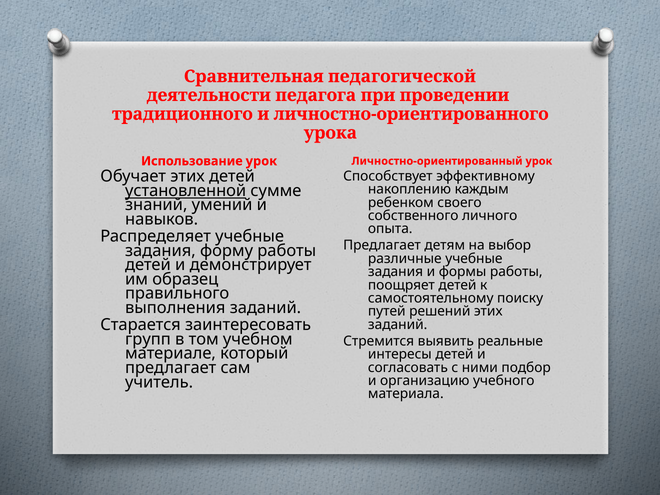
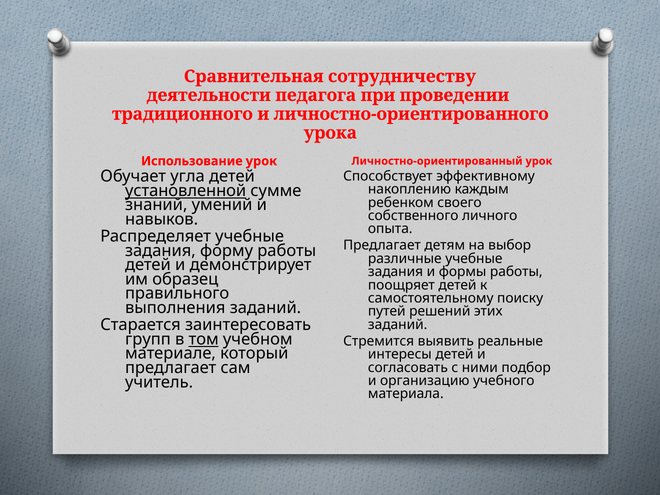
педагогической: педагогической -> сотрудничеству
Обучает этих: этих -> угла
том underline: none -> present
